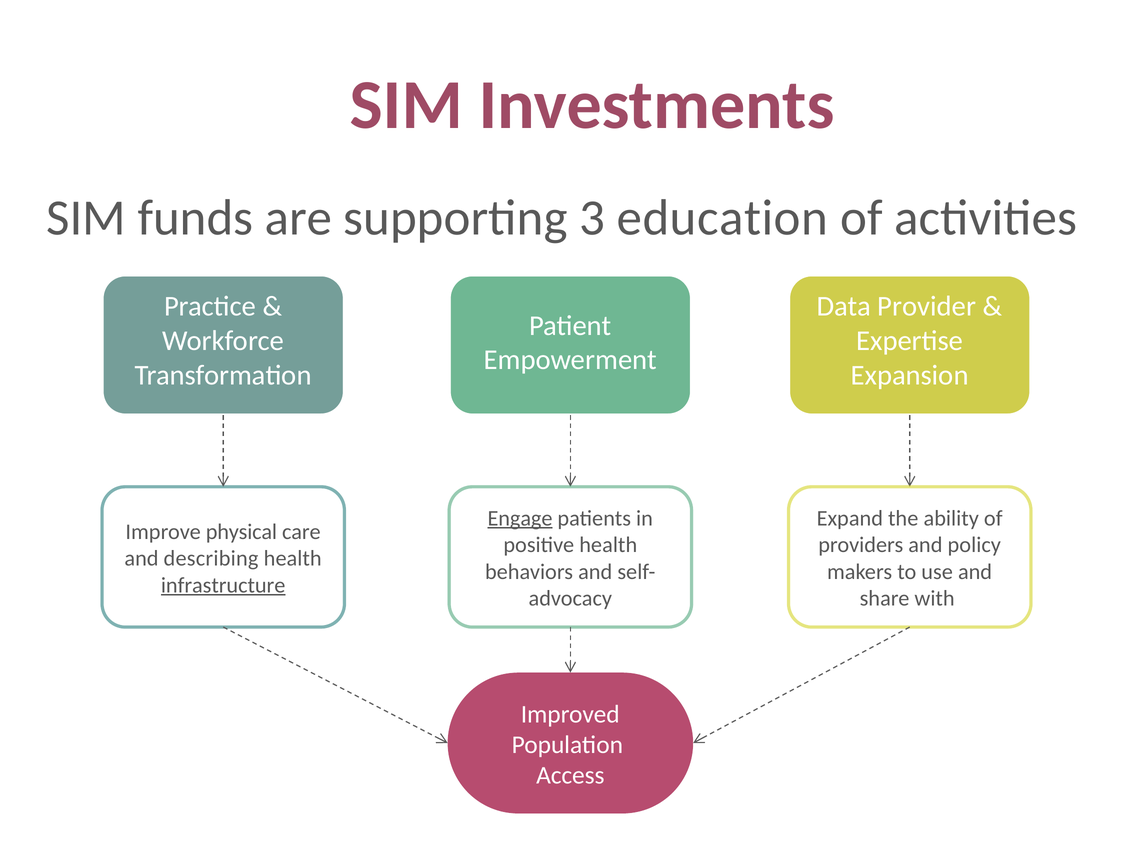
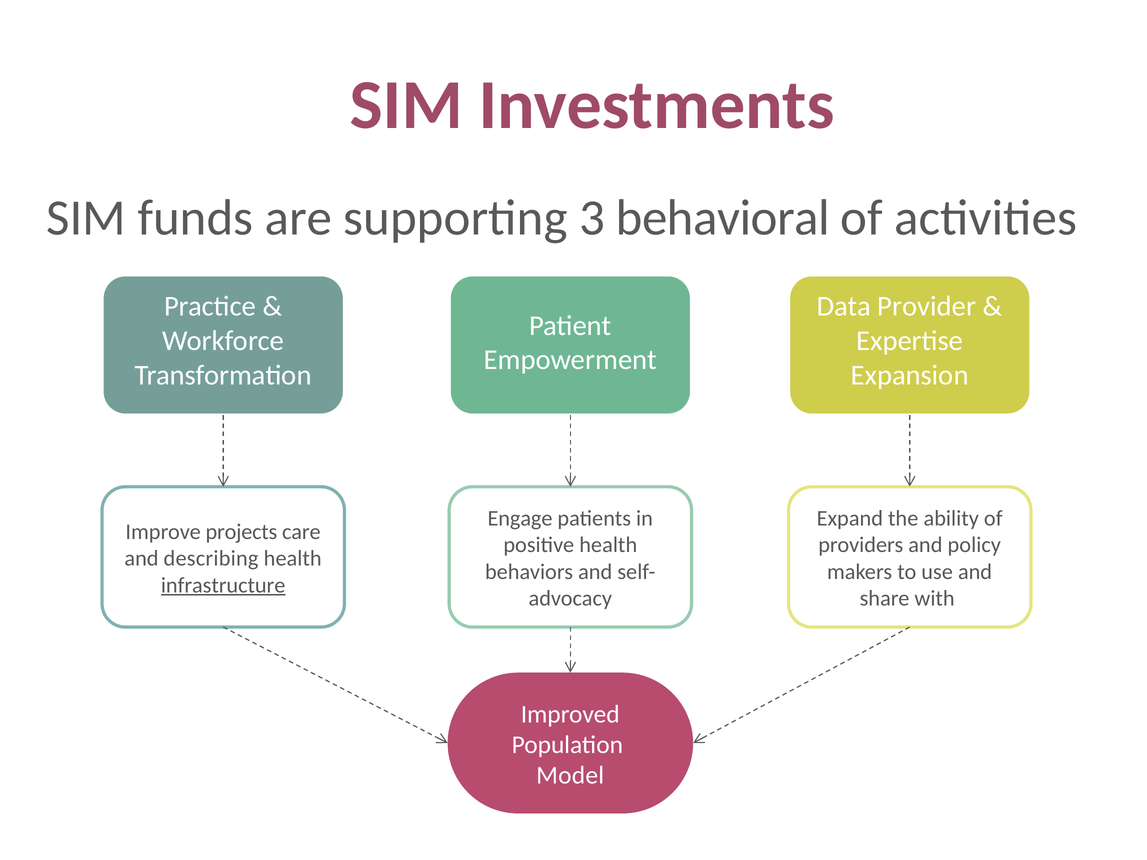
education: education -> behavioral
Engage underline: present -> none
physical: physical -> projects
Access: Access -> Model
